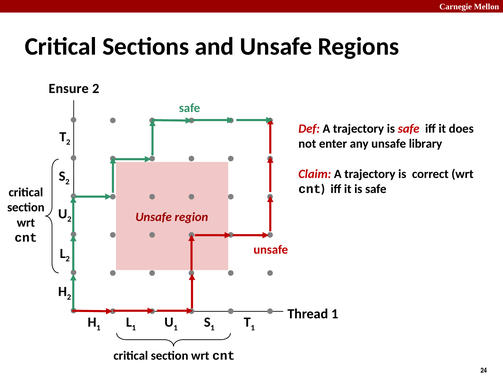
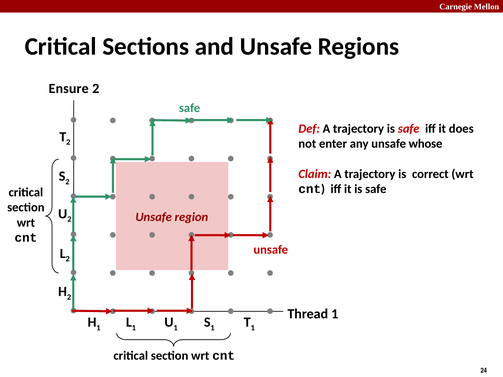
library: library -> whose
